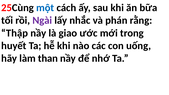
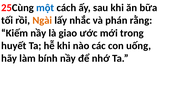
Ngài colour: purple -> orange
Thập: Thập -> Kiếm
than: than -> bính
